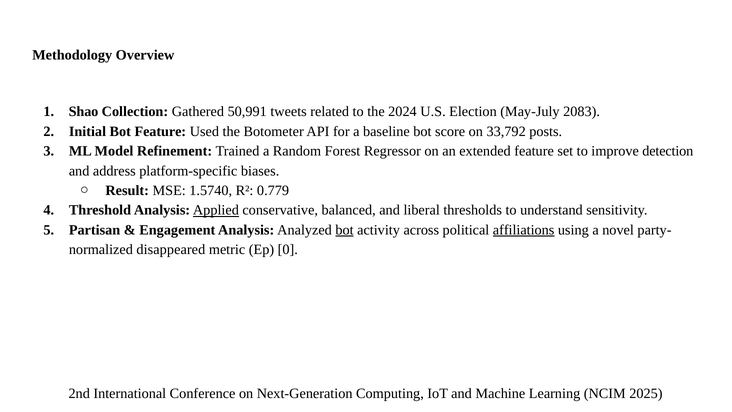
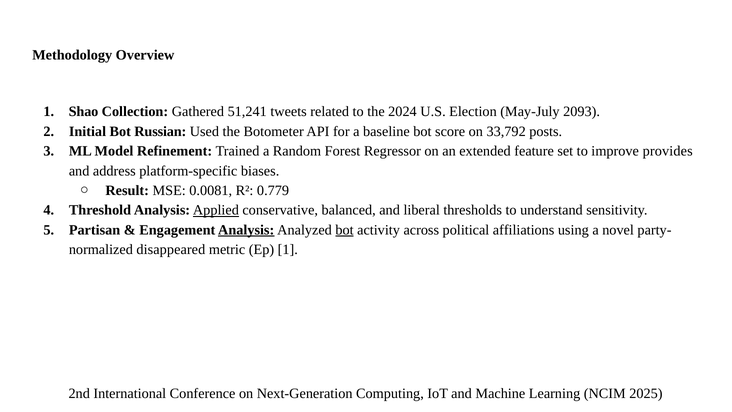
50,991: 50,991 -> 51,241
2083: 2083 -> 2093
Bot Feature: Feature -> Russian
detection: detection -> provides
1.5740: 1.5740 -> 0.0081
Analysis at (246, 230) underline: none -> present
affiliations underline: present -> none
Ep 0: 0 -> 1
